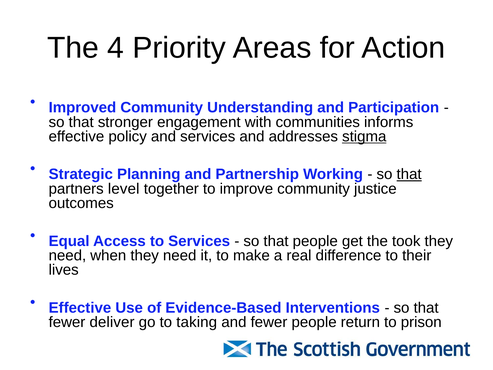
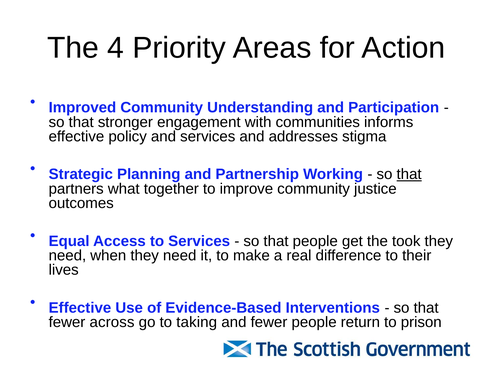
stigma underline: present -> none
level: level -> what
deliver: deliver -> across
